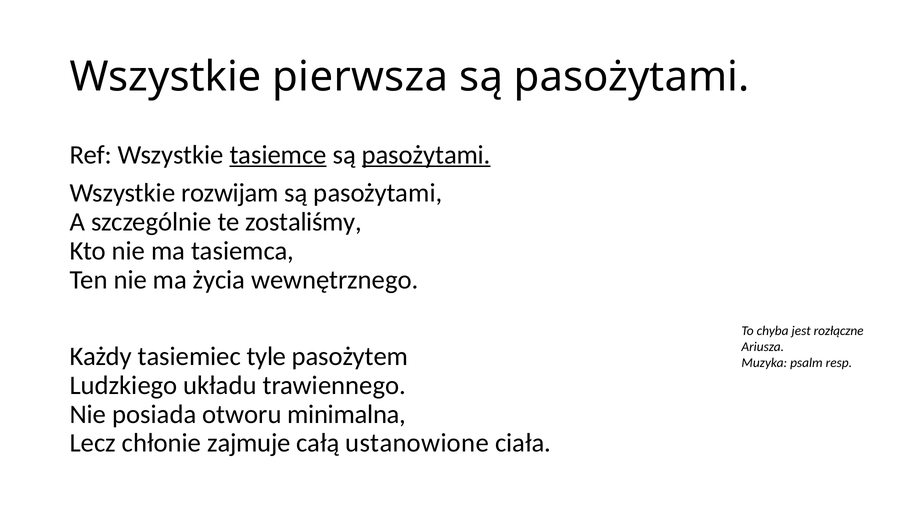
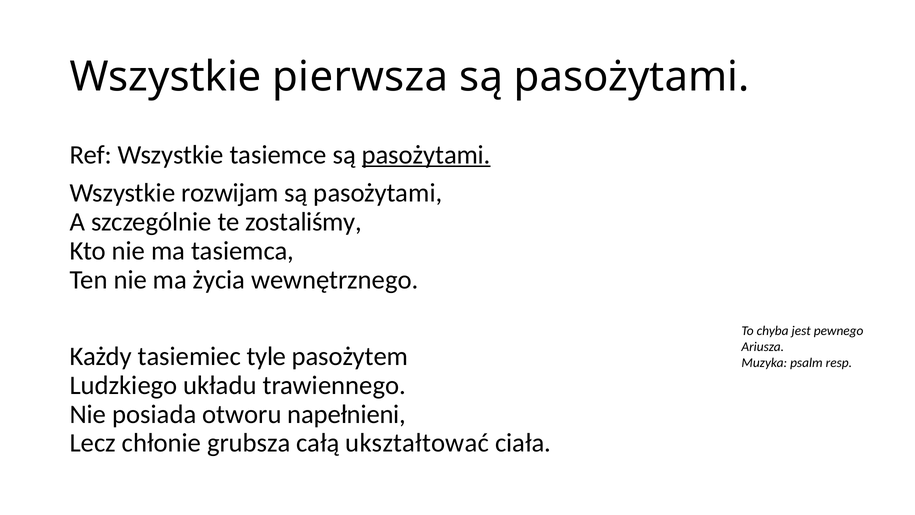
tasiemce underline: present -> none
rozłączne: rozłączne -> pewnego
minimalna: minimalna -> napełnieni
zajmuje: zajmuje -> grubsza
ustanowione: ustanowione -> ukształtować
